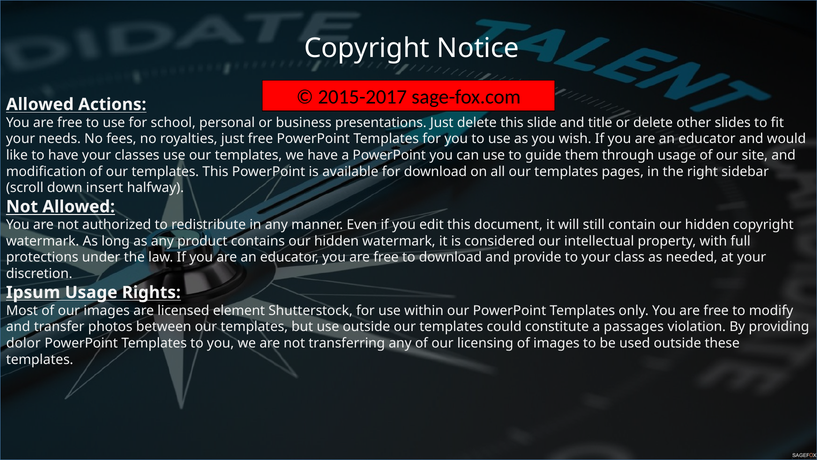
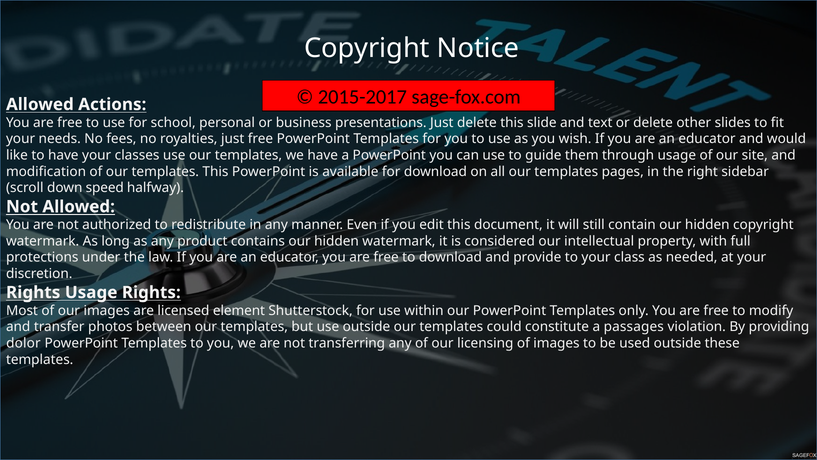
title: title -> text
insert: insert -> speed
Ipsum at (33, 292): Ipsum -> Rights
